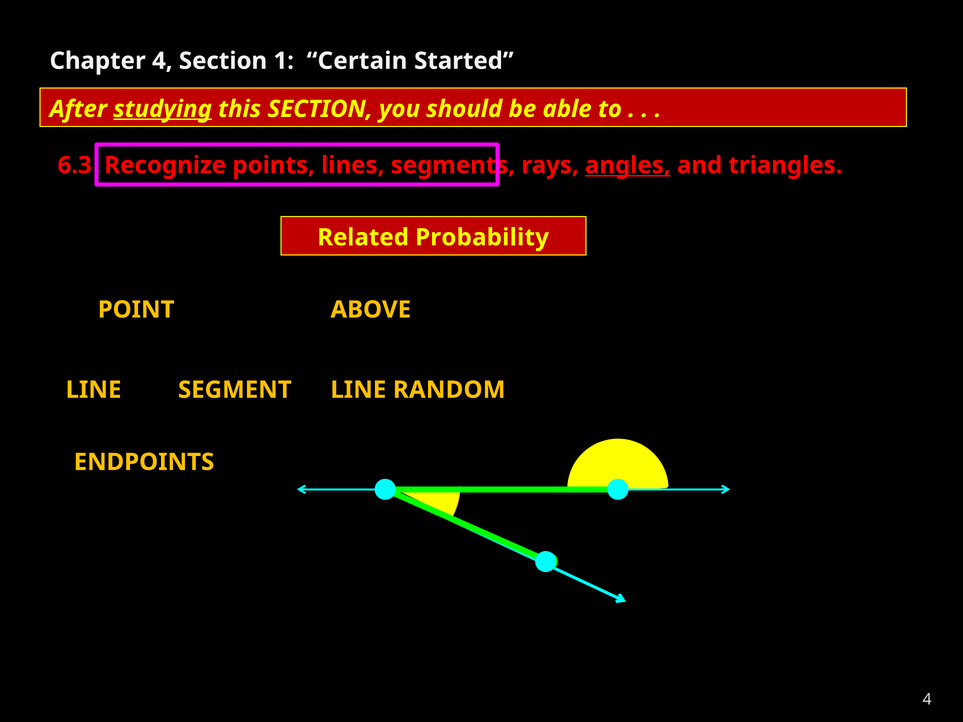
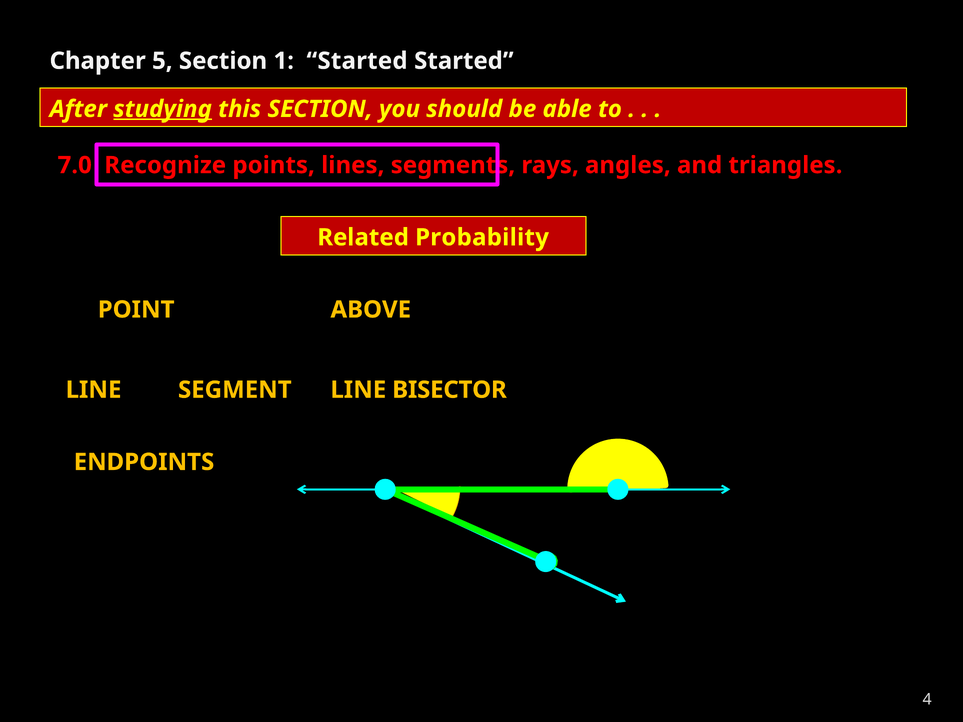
Chapter 4: 4 -> 5
1 Certain: Certain -> Started
6.3: 6.3 -> 7.0
angles underline: present -> none
RANDOM: RANDOM -> BISECTOR
